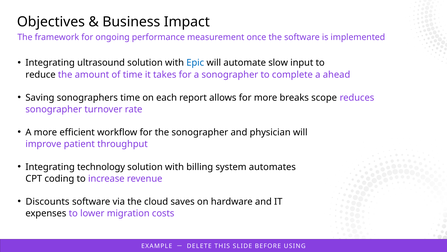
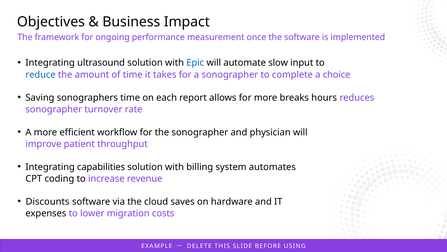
reduce colour: black -> blue
ahead: ahead -> choice
scope: scope -> hours
technology: technology -> capabilities
